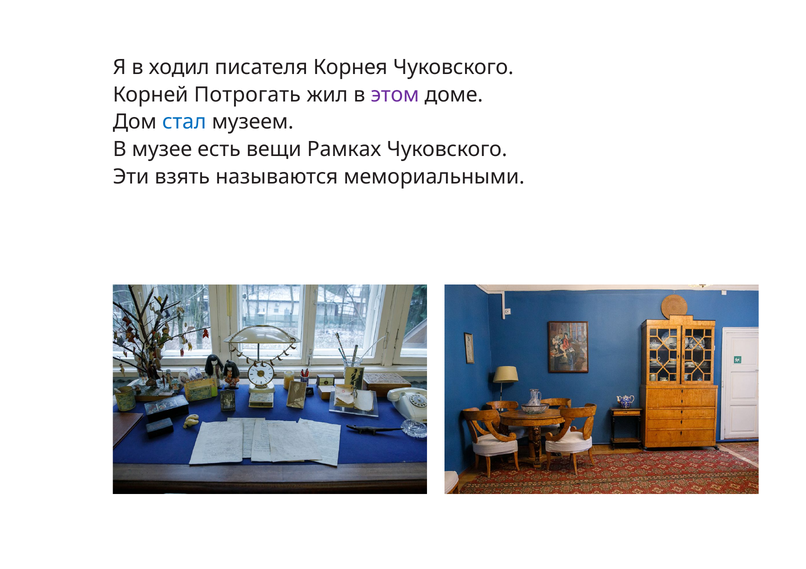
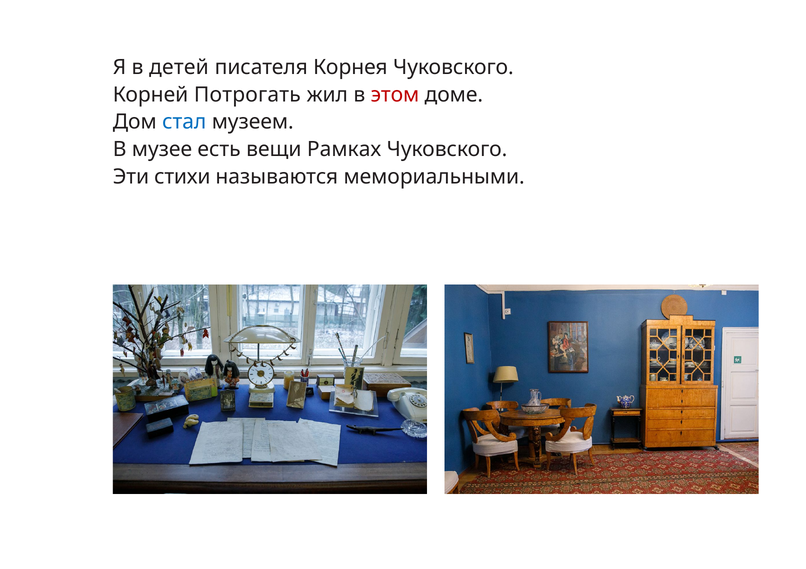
ходил: ходил -> детей
этом colour: purple -> red
взять: взять -> стихи
